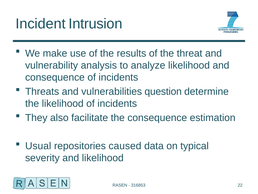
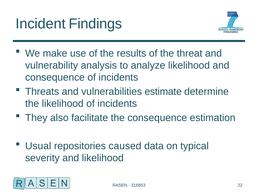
Intrusion: Intrusion -> Findings
question: question -> estimate
